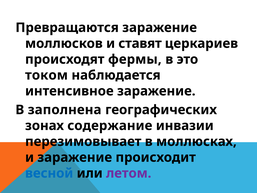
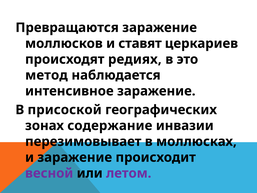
фермы: фермы -> редиях
током: током -> метод
заполнена: заполнена -> присоской
весной colour: blue -> purple
